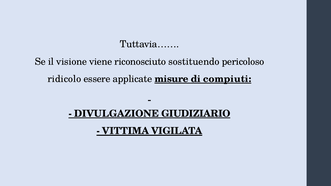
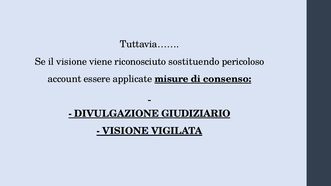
ridicolo: ridicolo -> account
compiuti: compiuti -> consenso
VITTIMA at (126, 131): VITTIMA -> VISIONE
